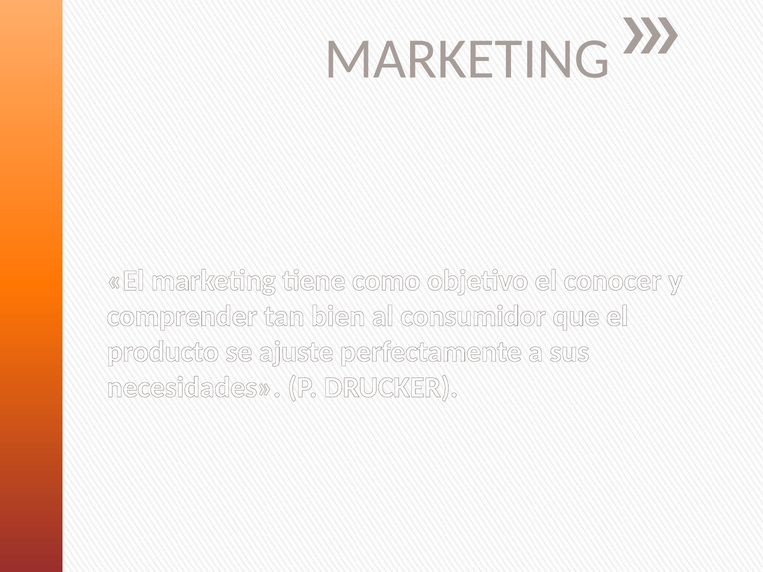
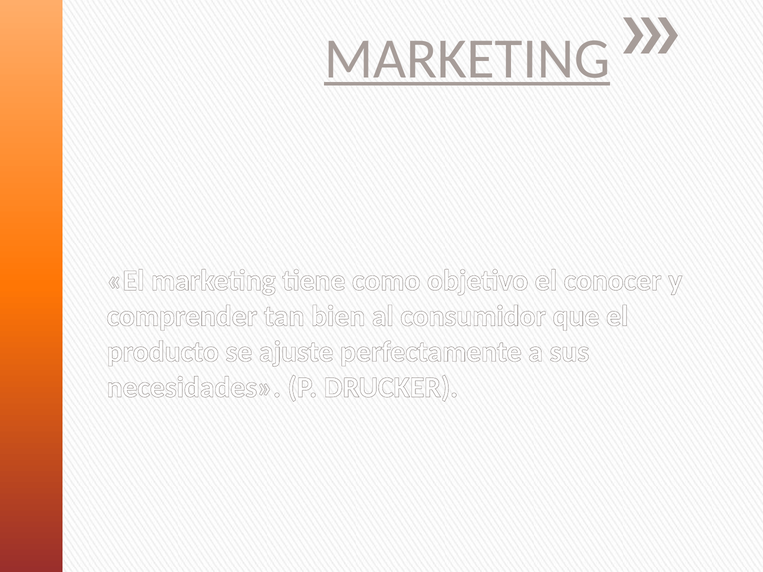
MARKETING at (467, 59) underline: none -> present
